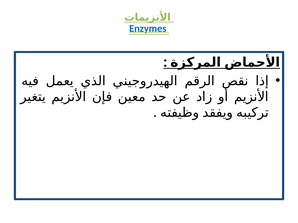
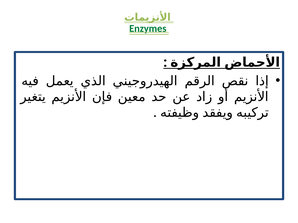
Enzymes colour: blue -> green
